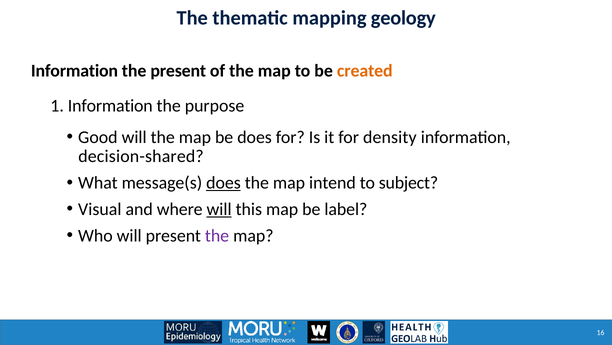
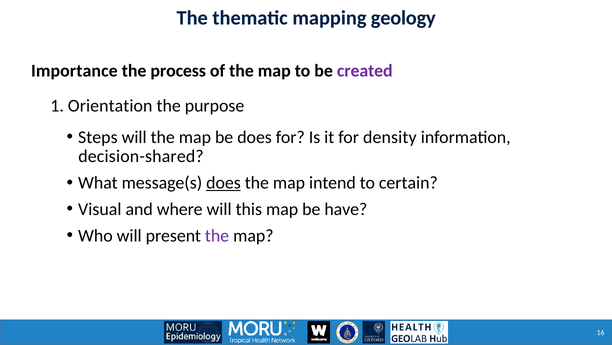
Information at (75, 71): Information -> Importance
the present: present -> process
created colour: orange -> purple
1 Information: Information -> Orientation
Good: Good -> Steps
subject: subject -> certain
will at (219, 209) underline: present -> none
label: label -> have
